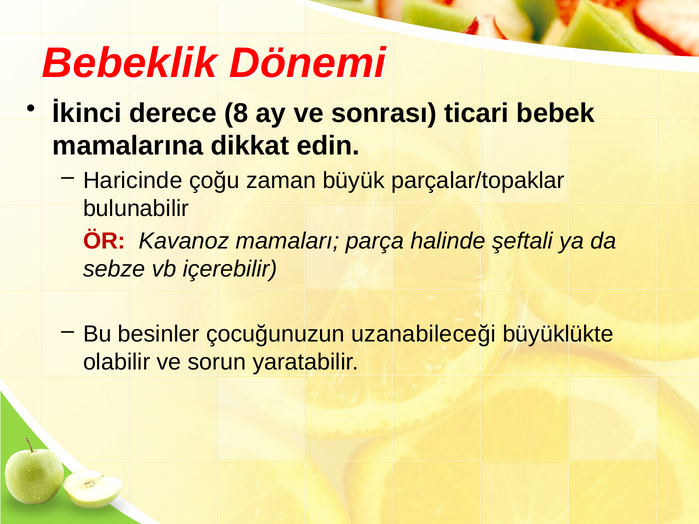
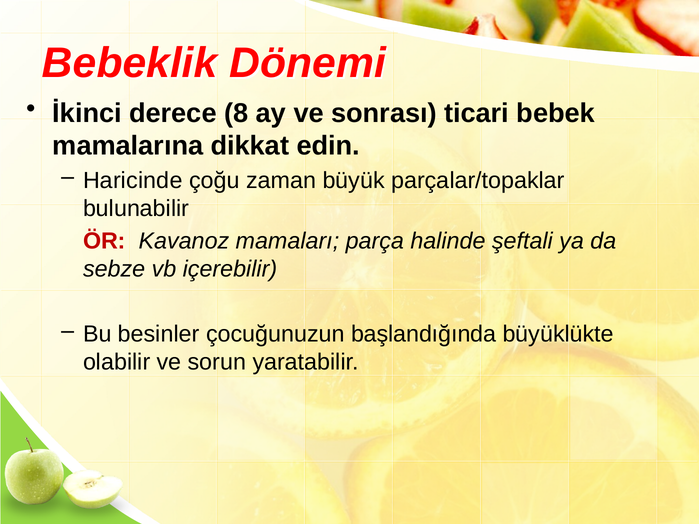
uzanabileceği: uzanabileceği -> başlandığında
